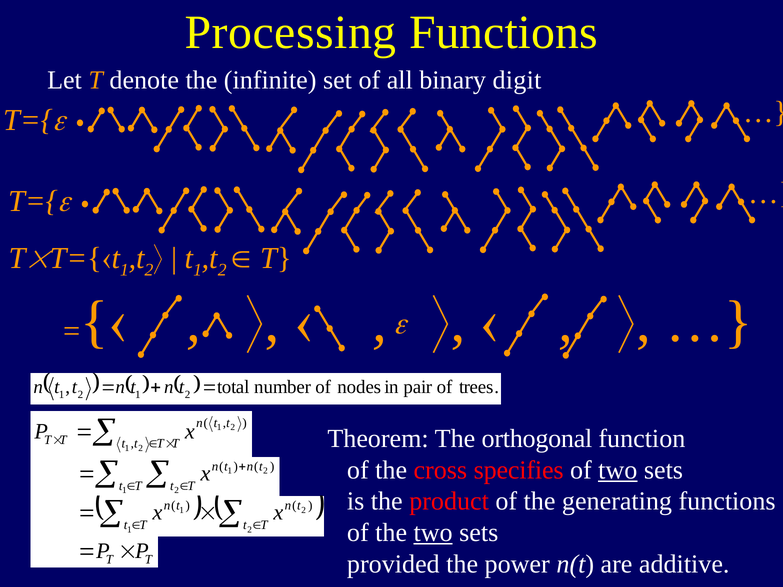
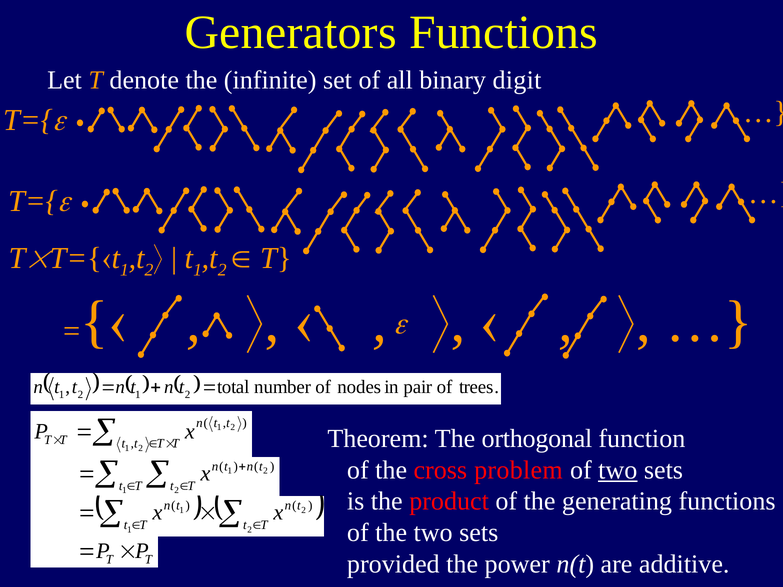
Processing: Processing -> Generators
specifies: specifies -> problem
two at (433, 533) underline: present -> none
